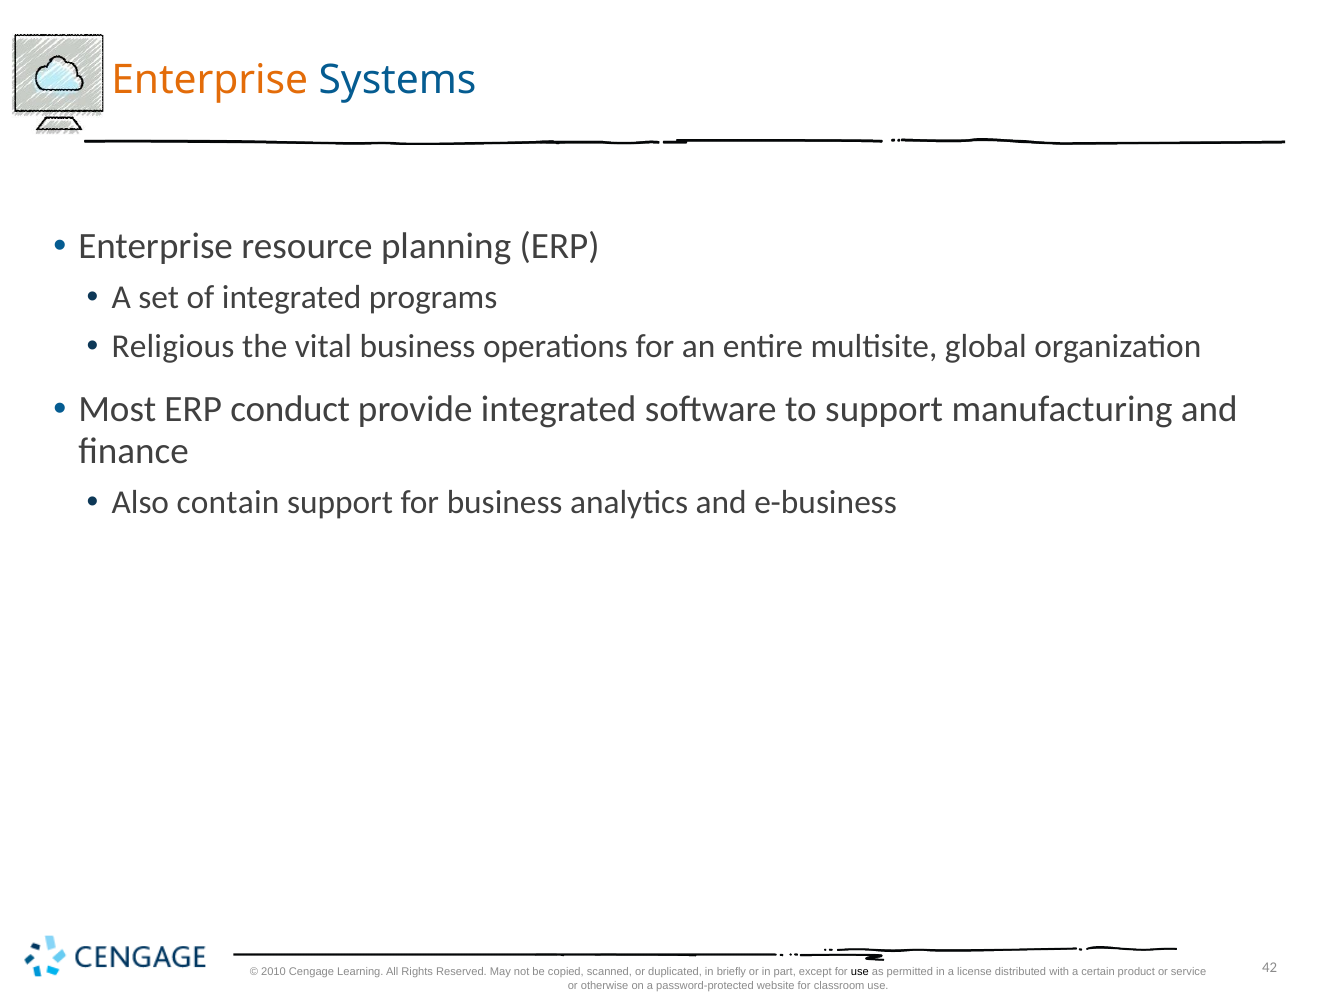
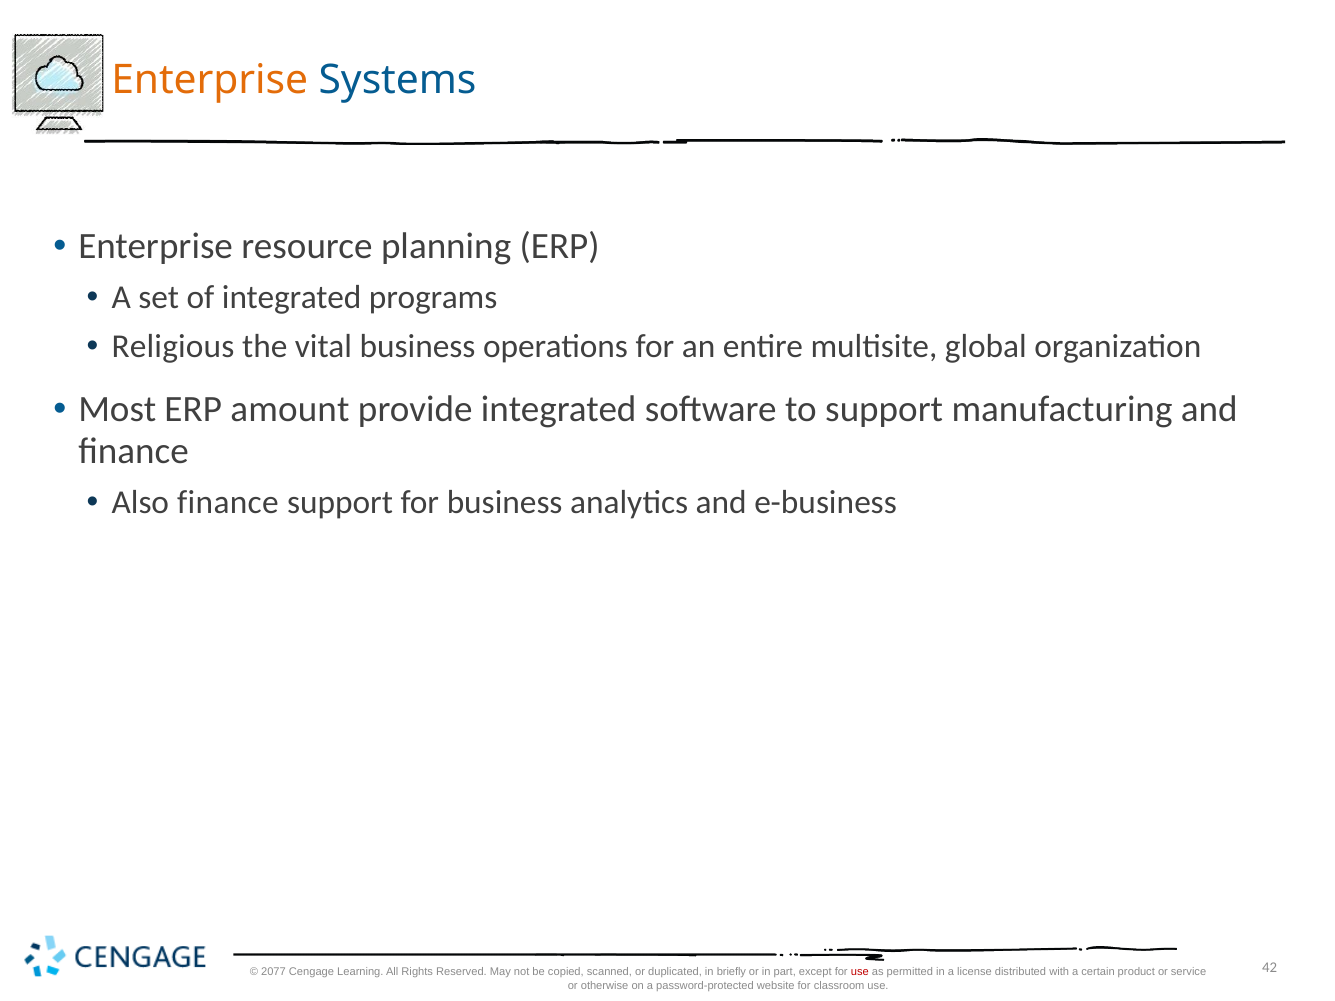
conduct: conduct -> amount
Also contain: contain -> finance
2010: 2010 -> 2077
use at (860, 972) colour: black -> red
